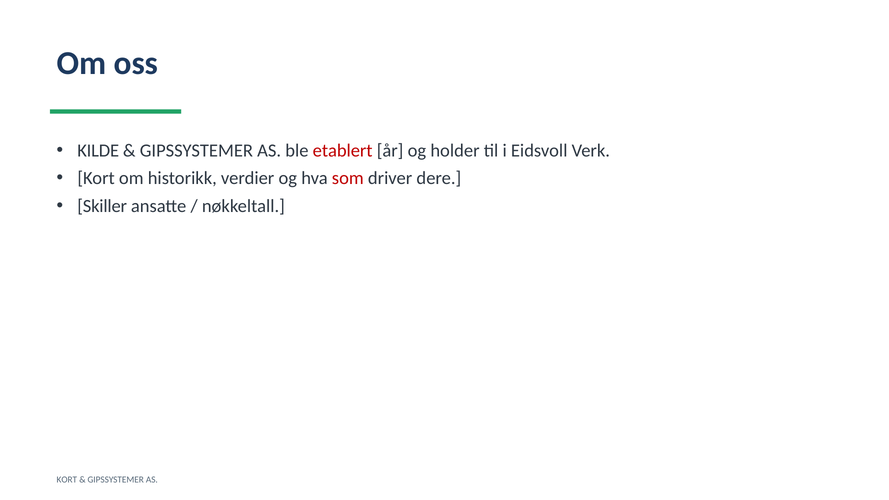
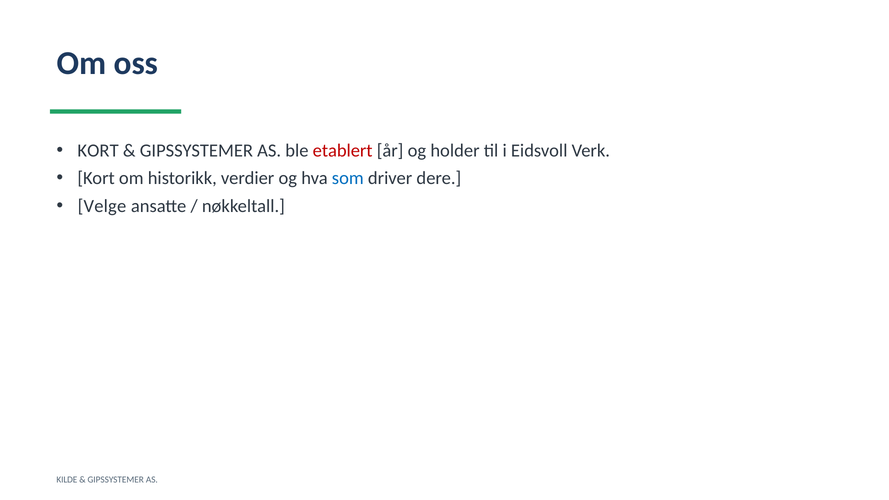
KILDE at (98, 151): KILDE -> KORT
som colour: red -> blue
Skiller: Skiller -> Velge
KORT at (67, 480): KORT -> KILDE
